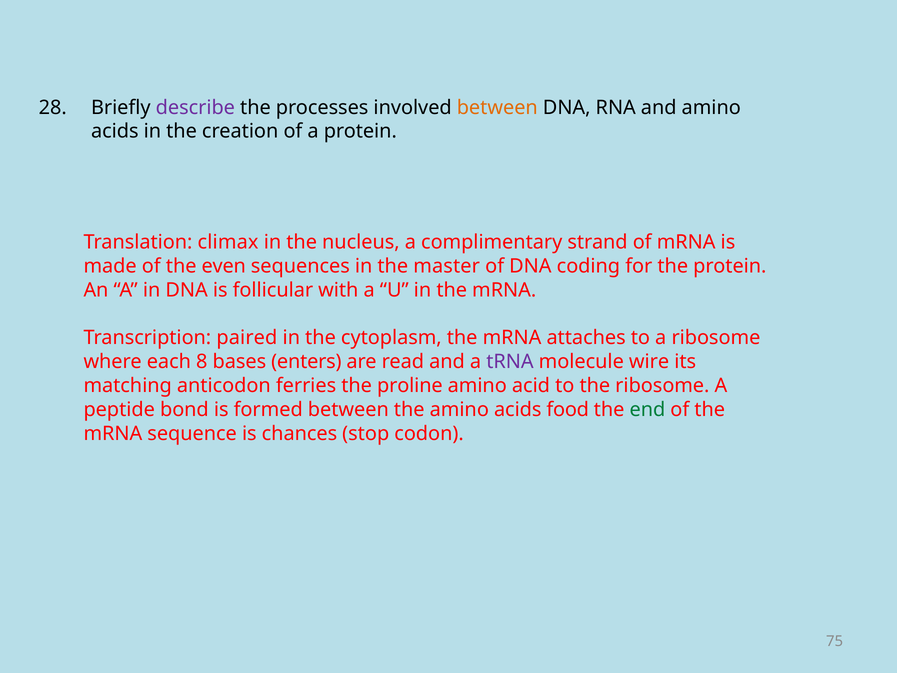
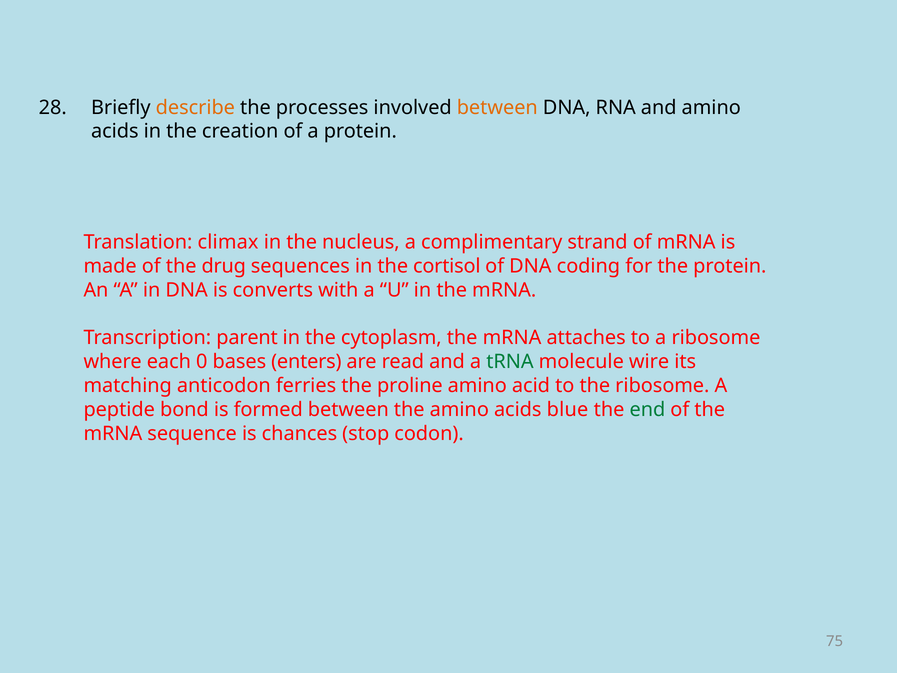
describe colour: purple -> orange
even: even -> drug
master: master -> cortisol
follicular: follicular -> converts
paired: paired -> parent
8: 8 -> 0
tRNA colour: purple -> green
food: food -> blue
